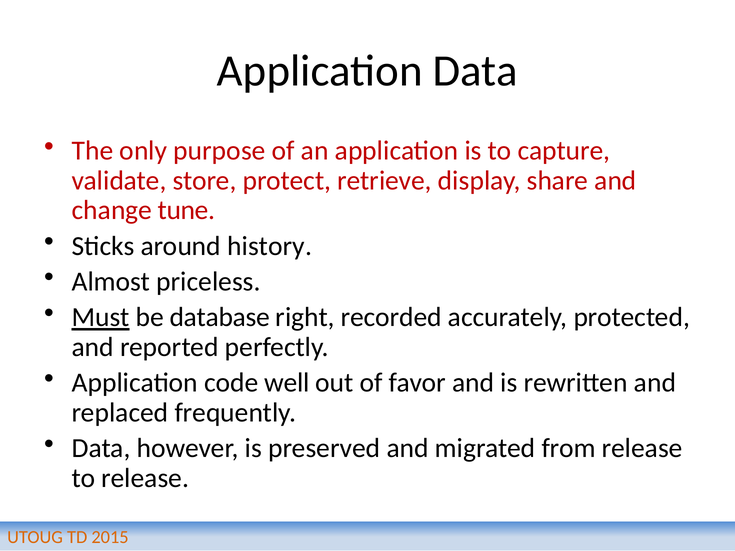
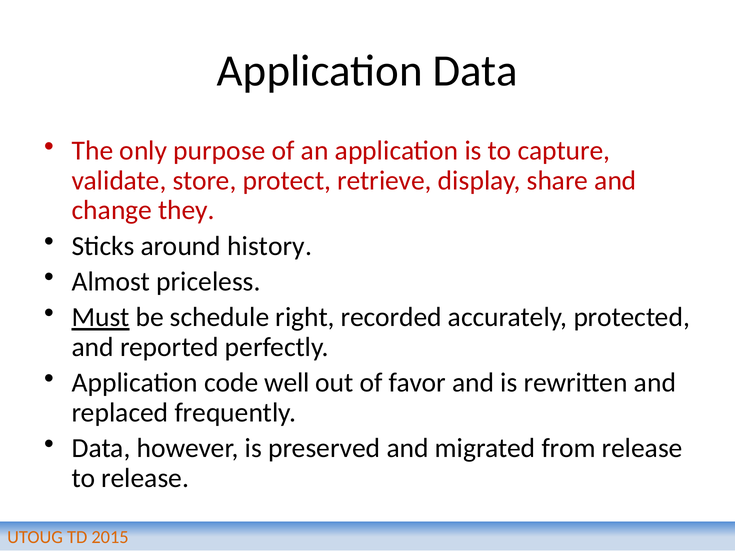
tune: tune -> they
database: database -> schedule
